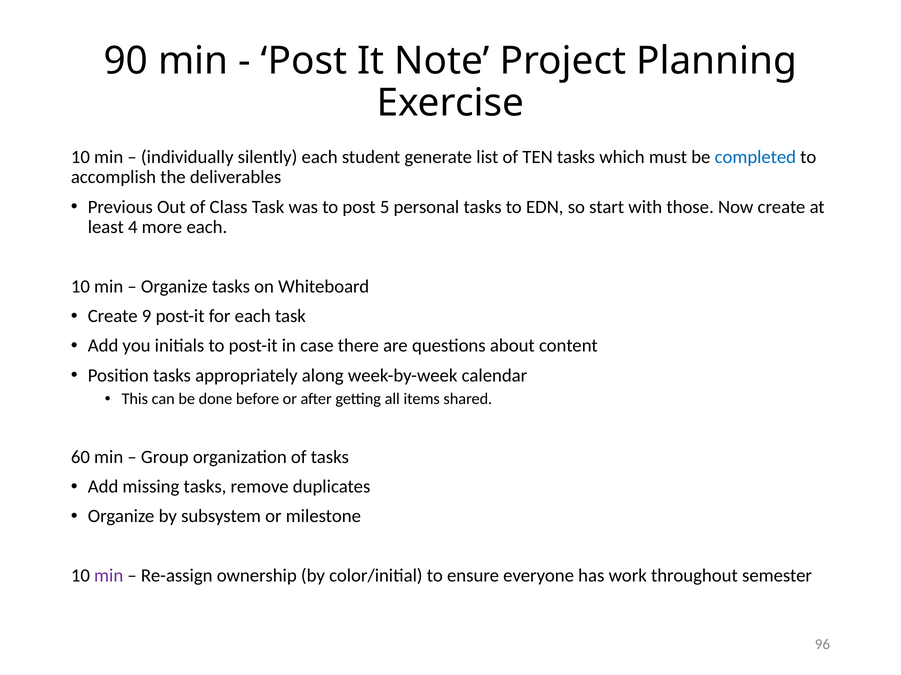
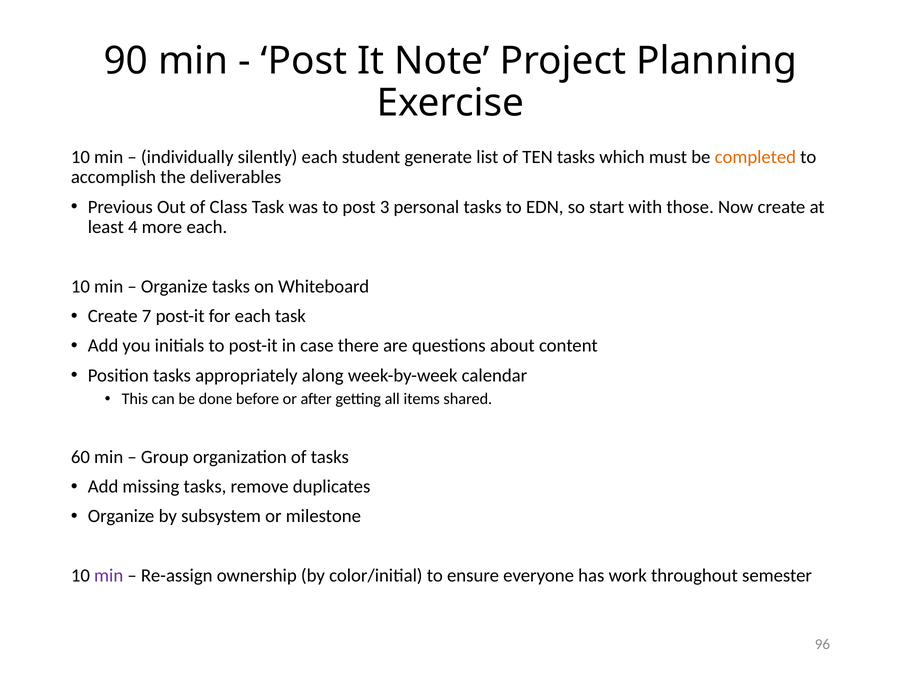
completed colour: blue -> orange
5: 5 -> 3
9: 9 -> 7
